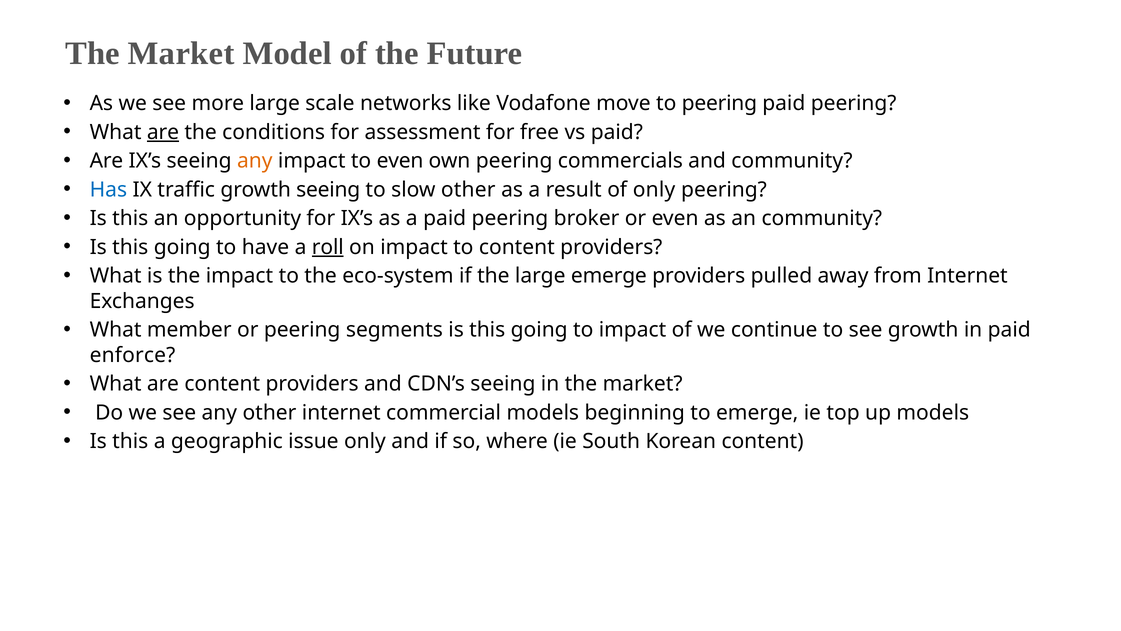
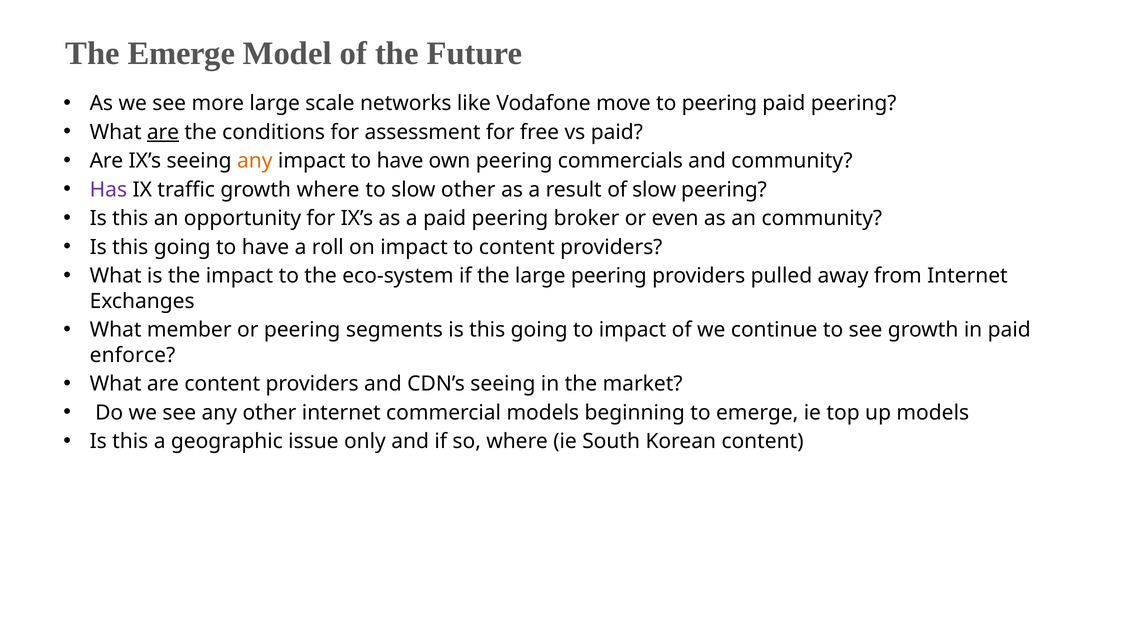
Market at (181, 53): Market -> Emerge
impact to even: even -> have
Has colour: blue -> purple
growth seeing: seeing -> where
of only: only -> slow
roll underline: present -> none
large emerge: emerge -> peering
